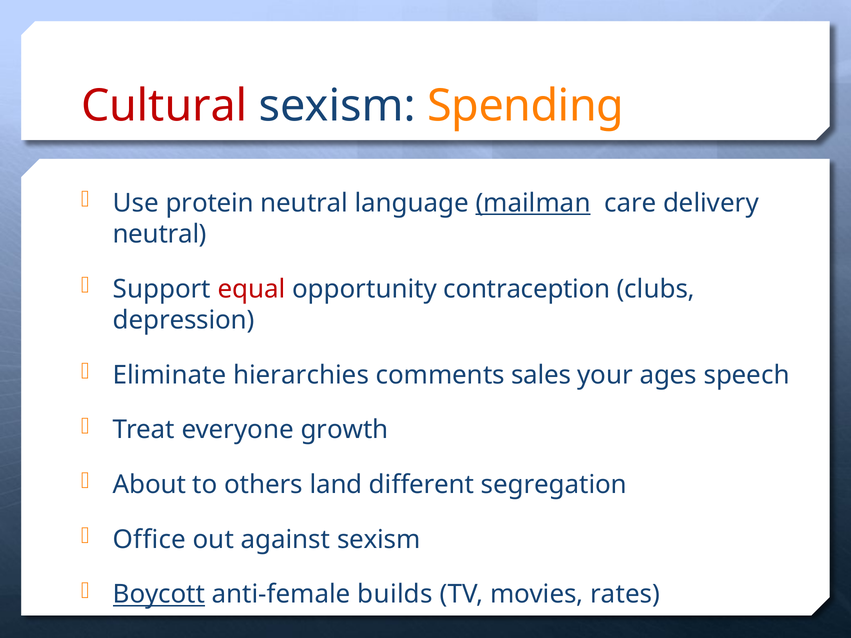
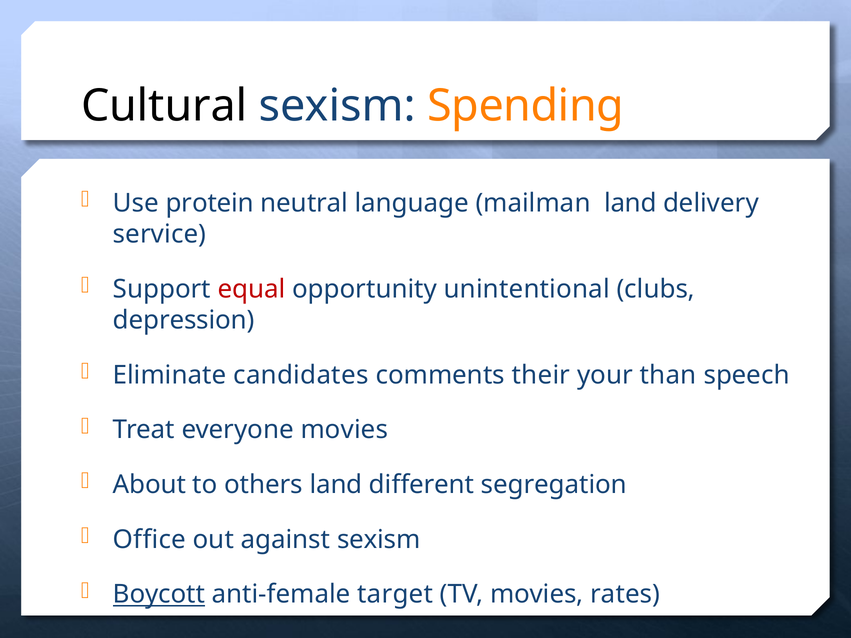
Cultural colour: red -> black
mailman underline: present -> none
care at (630, 203): care -> land
neutral at (160, 234): neutral -> service
contraception: contraception -> unintentional
hierarchies: hierarchies -> candidates
sales: sales -> their
ages: ages -> than
everyone growth: growth -> movies
builds: builds -> target
